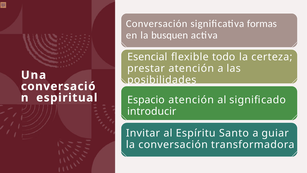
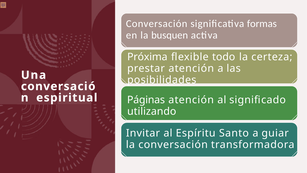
Esencial: Esencial -> Próxima
Espacio: Espacio -> Páginas
introducir: introducir -> utilizando
